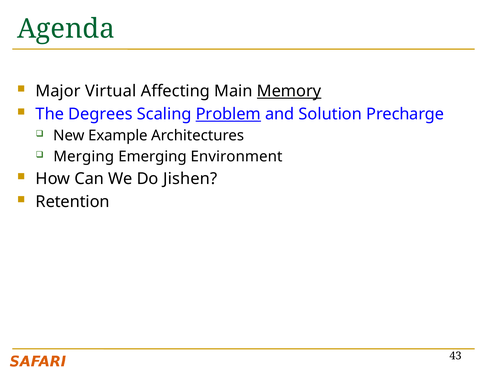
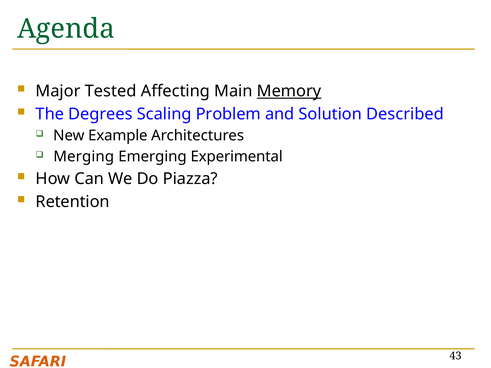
Virtual: Virtual -> Tested
Problem underline: present -> none
Precharge: Precharge -> Described
Environment: Environment -> Experimental
Jishen: Jishen -> Piazza
